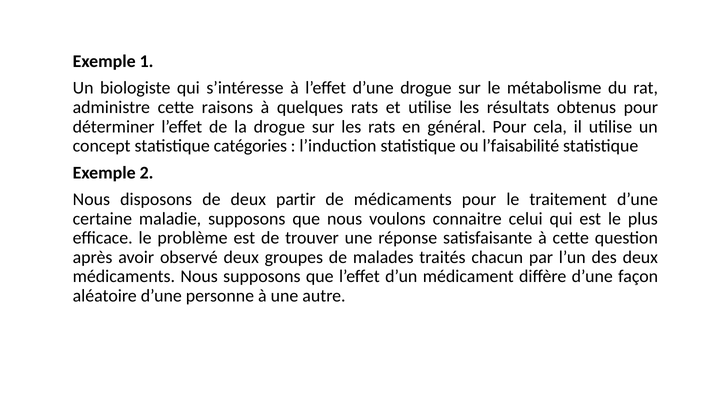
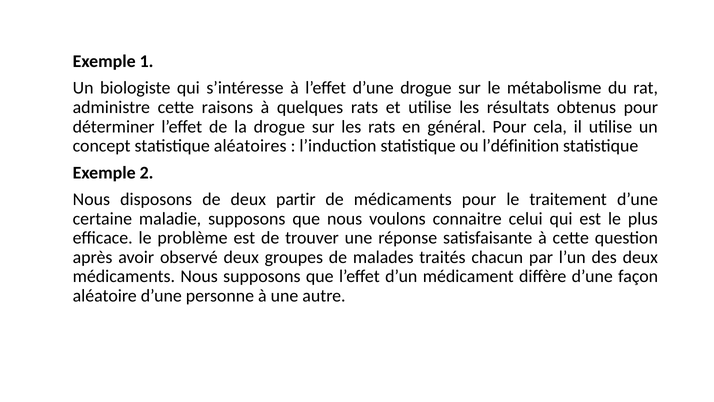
catégories: catégories -> aléatoires
l’faisabilité: l’faisabilité -> l’définition
